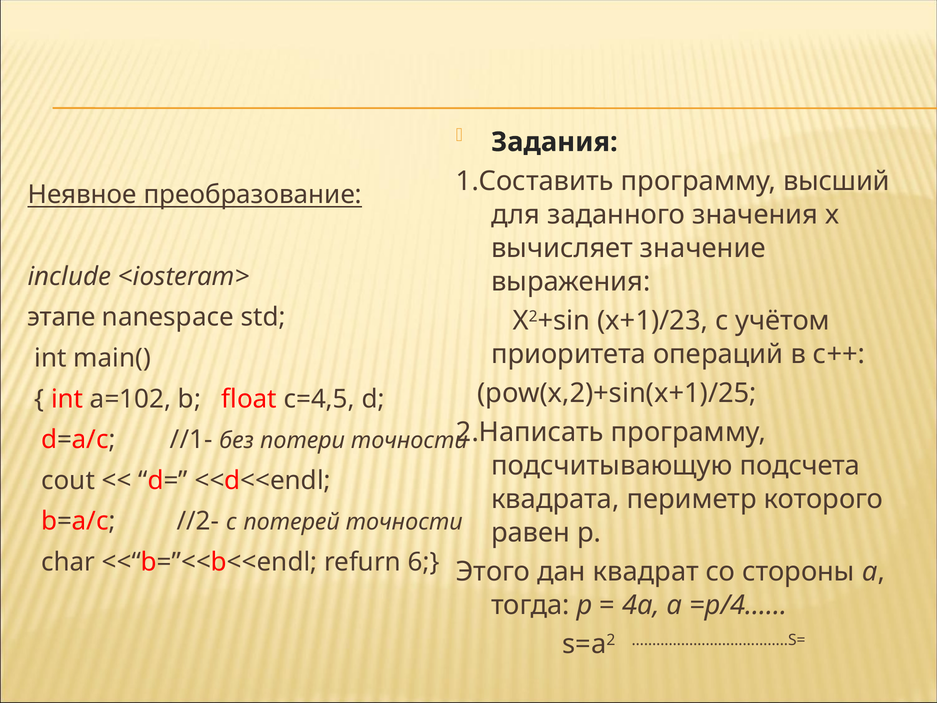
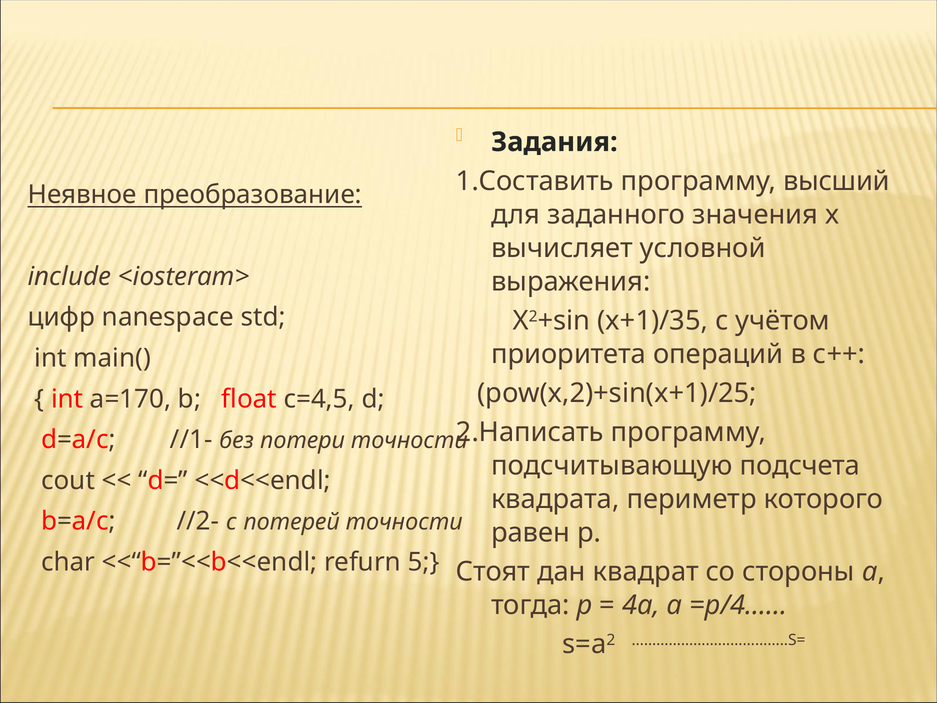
значение: значение -> условной
этапе: этапе -> цифр
x+1)/23: x+1)/23 -> x+1)/35
a=102: a=102 -> a=170
6: 6 -> 5
Этого: Этого -> Стоят
